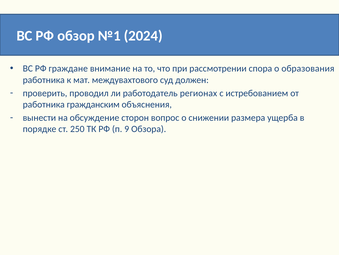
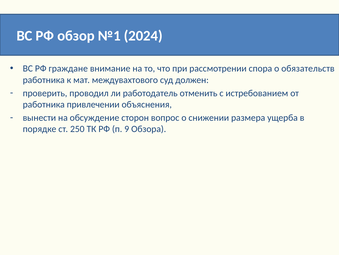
образования: образования -> обязательств
регионах: регионах -> отменить
гражданским: гражданским -> привлечении
